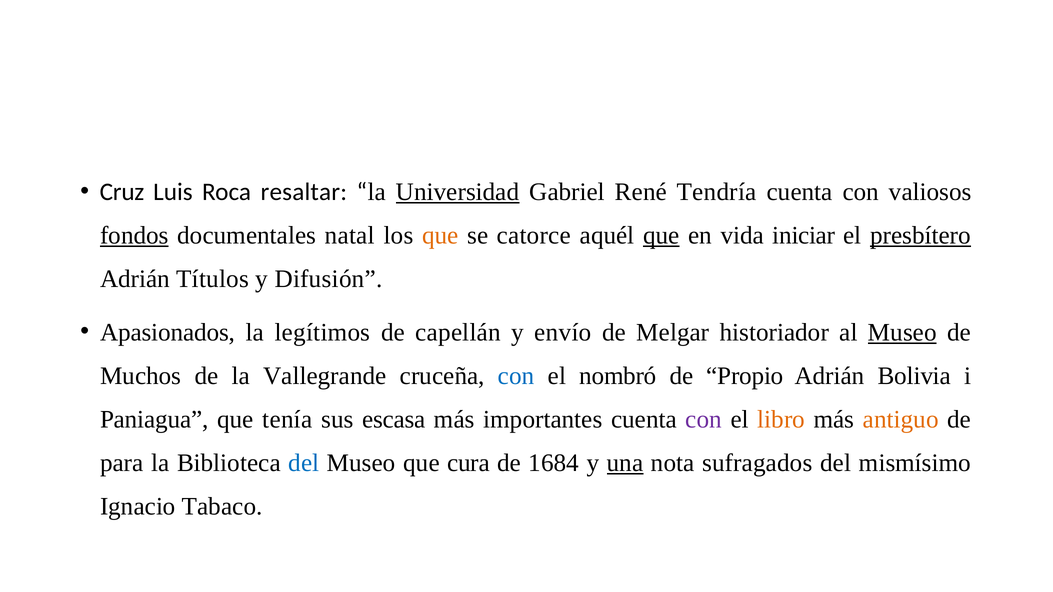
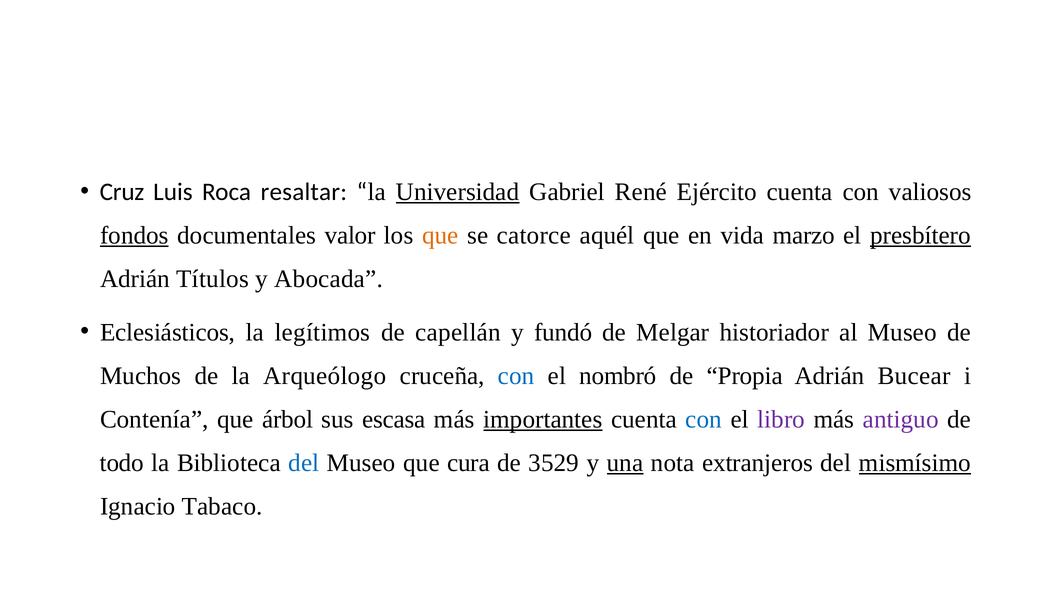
Tendría: Tendría -> Ejército
natal: natal -> valor
que at (661, 235) underline: present -> none
iniciar: iniciar -> marzo
Difusión: Difusión -> Abocada
Apasionados: Apasionados -> Eclesiásticos
envío: envío -> fundó
Museo at (902, 332) underline: present -> none
Vallegrande: Vallegrande -> Arqueólogo
Propio: Propio -> Propia
Bolivia: Bolivia -> Bucear
Paniagua: Paniagua -> Contenía
tenía: tenía -> árbol
importantes underline: none -> present
con at (704, 419) colour: purple -> blue
libro colour: orange -> purple
antiguo colour: orange -> purple
para: para -> todo
1684: 1684 -> 3529
sufragados: sufragados -> extranjeros
mismísimo underline: none -> present
